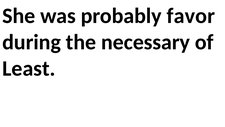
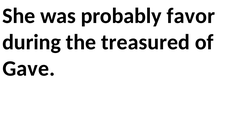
necessary: necessary -> treasured
Least: Least -> Gave
